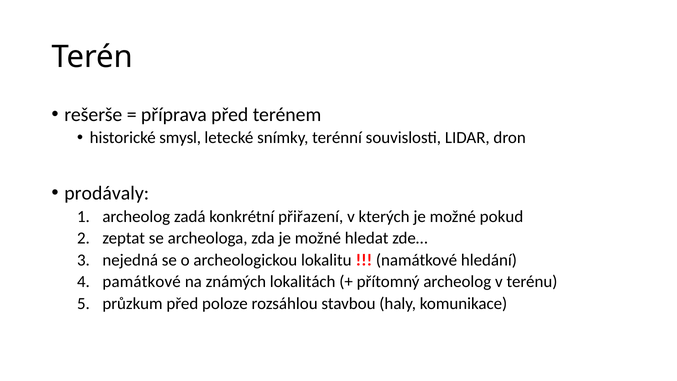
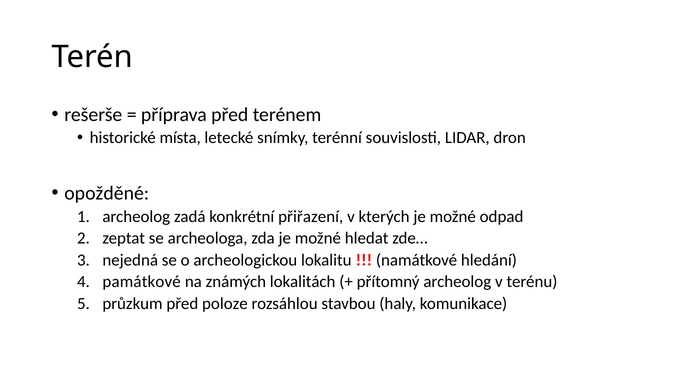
smysl: smysl -> místa
prodávaly: prodávaly -> opožděné
pokud: pokud -> odpad
